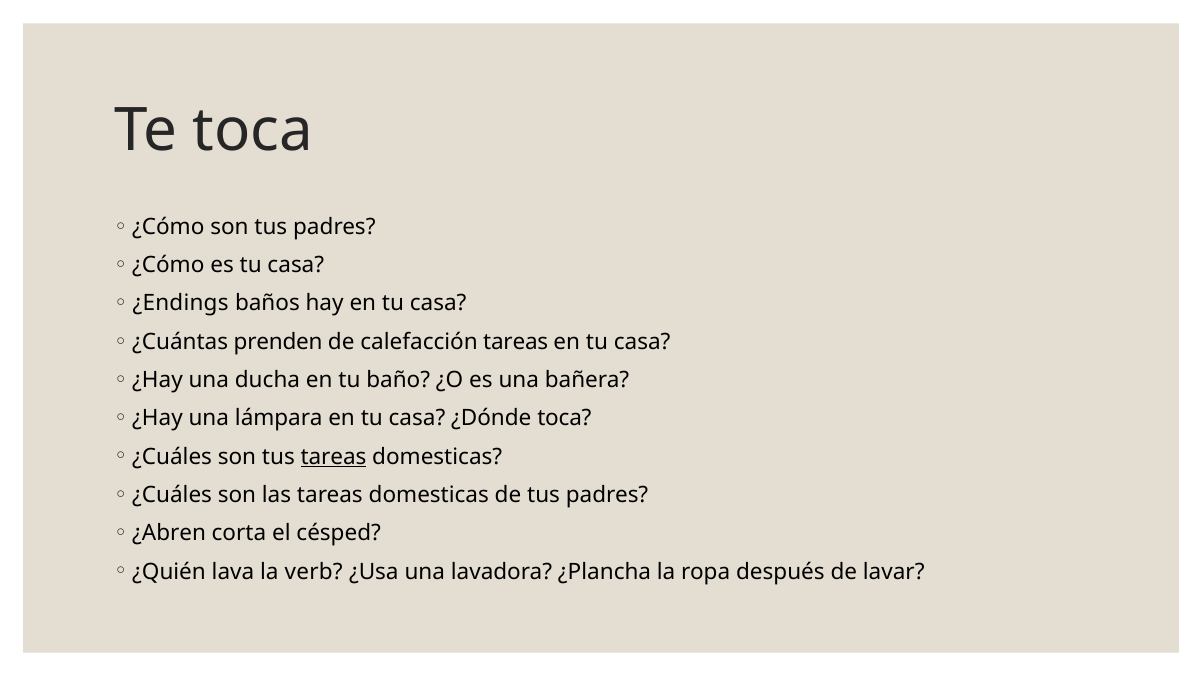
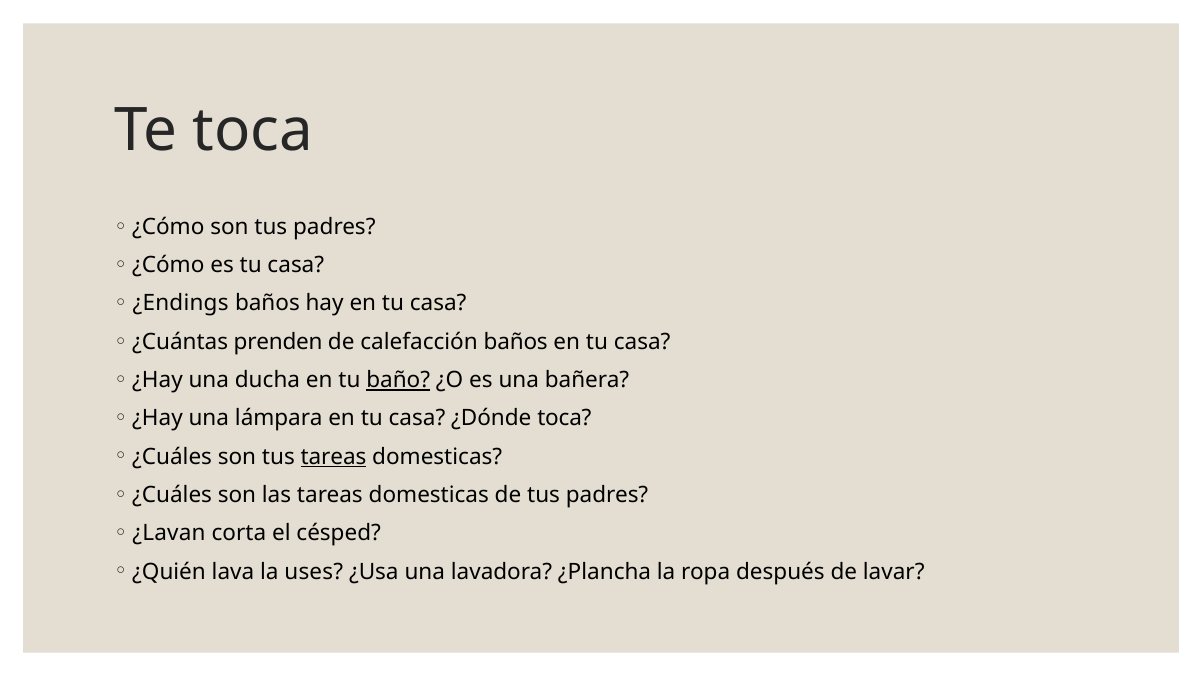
calefacción tareas: tareas -> baños
baño underline: none -> present
¿Abren: ¿Abren -> ¿Lavan
verb: verb -> uses
